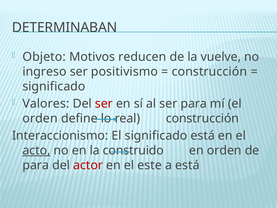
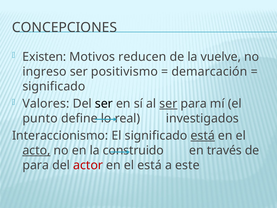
DETERMINABAN: DETERMINABAN -> CONCEPCIONES
Objeto: Objeto -> Existen
construcción at (209, 71): construcción -> demarcación
ser at (104, 104) colour: red -> black
ser at (168, 104) underline: none -> present
orden at (40, 118): orden -> punto
real construcción: construcción -> investigados
está at (203, 136) underline: none -> present
en orden: orden -> través
el este: este -> está
a está: está -> este
